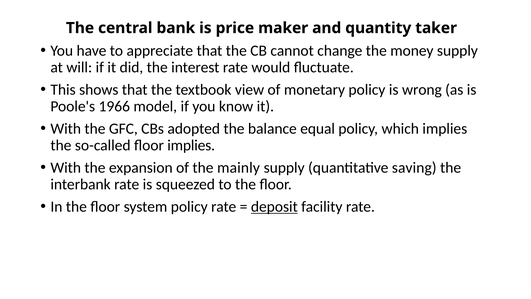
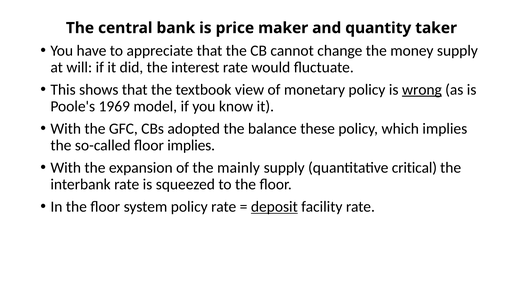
wrong underline: none -> present
1966: 1966 -> 1969
equal: equal -> these
saving: saving -> critical
